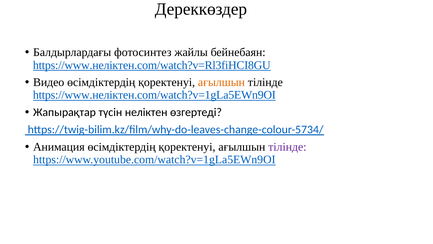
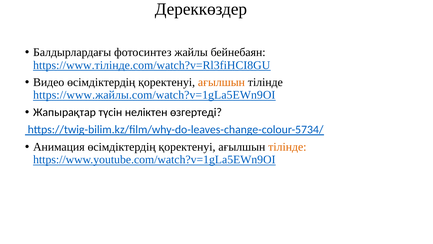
https://www.неліктен.com/watch?v=Rl3fiHCI8GU: https://www.неліктен.com/watch?v=Rl3fiHCI8GU -> https://www.тілінде.com/watch?v=Rl3fiHCI8GU
https://www.неліктен.com/watch?v=1gLa5EWn9OI: https://www.неліктен.com/watch?v=1gLa5EWn9OI -> https://www.жайлы.com/watch?v=1gLa5EWn9OI
тілінде at (287, 147) colour: purple -> orange
